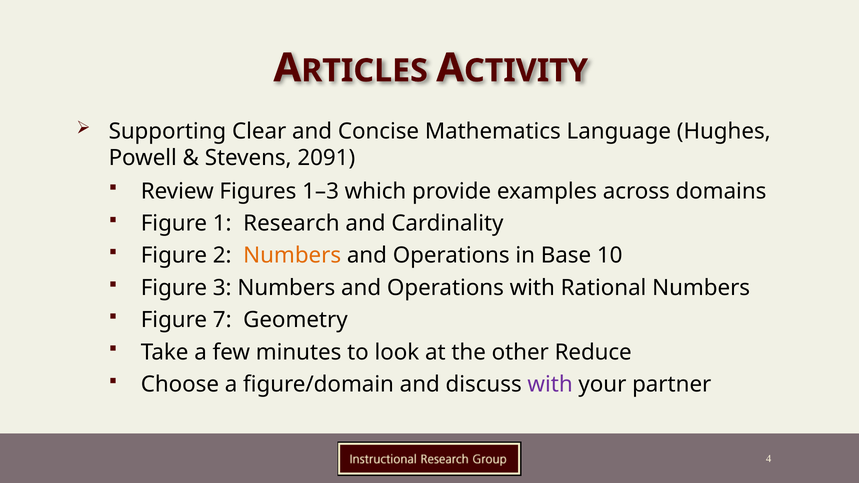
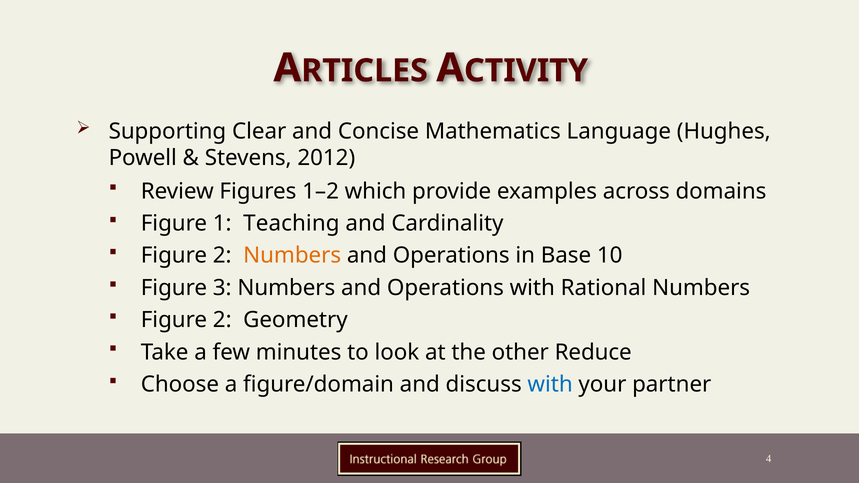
2091: 2091 -> 2012
1–3: 1–3 -> 1–2
Research: Research -> Teaching
7 at (222, 320): 7 -> 2
with at (550, 385) colour: purple -> blue
